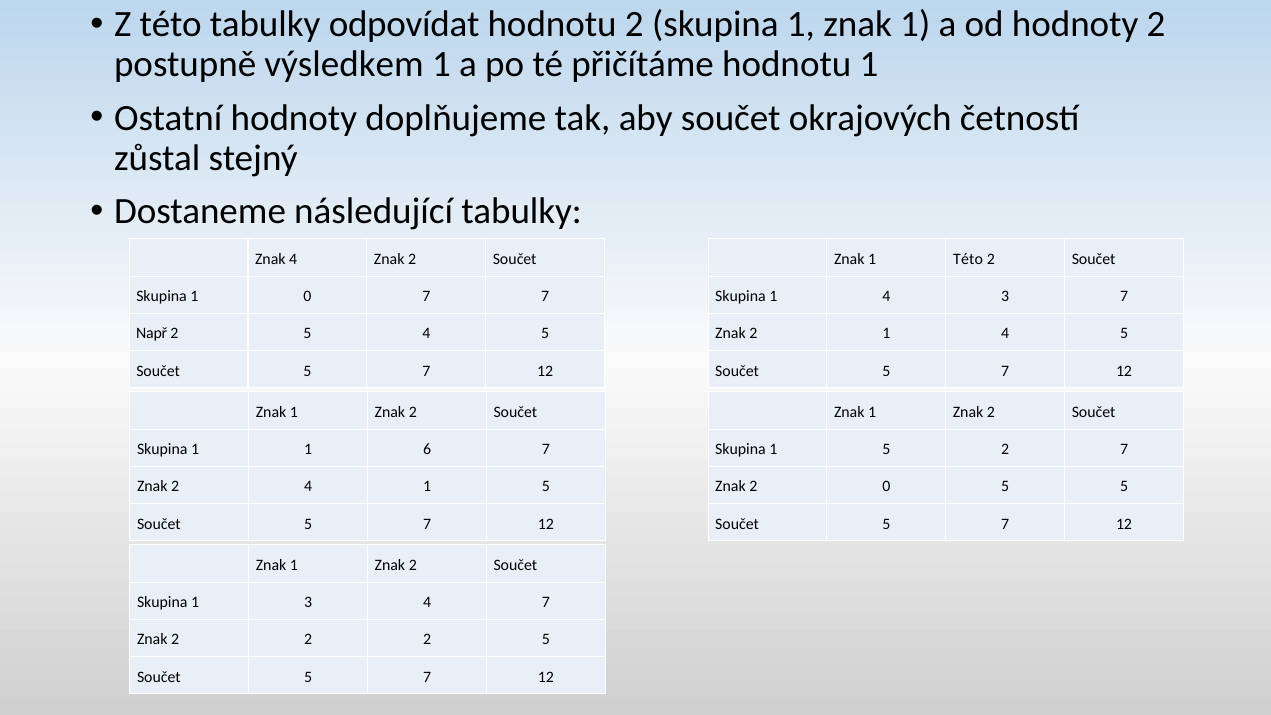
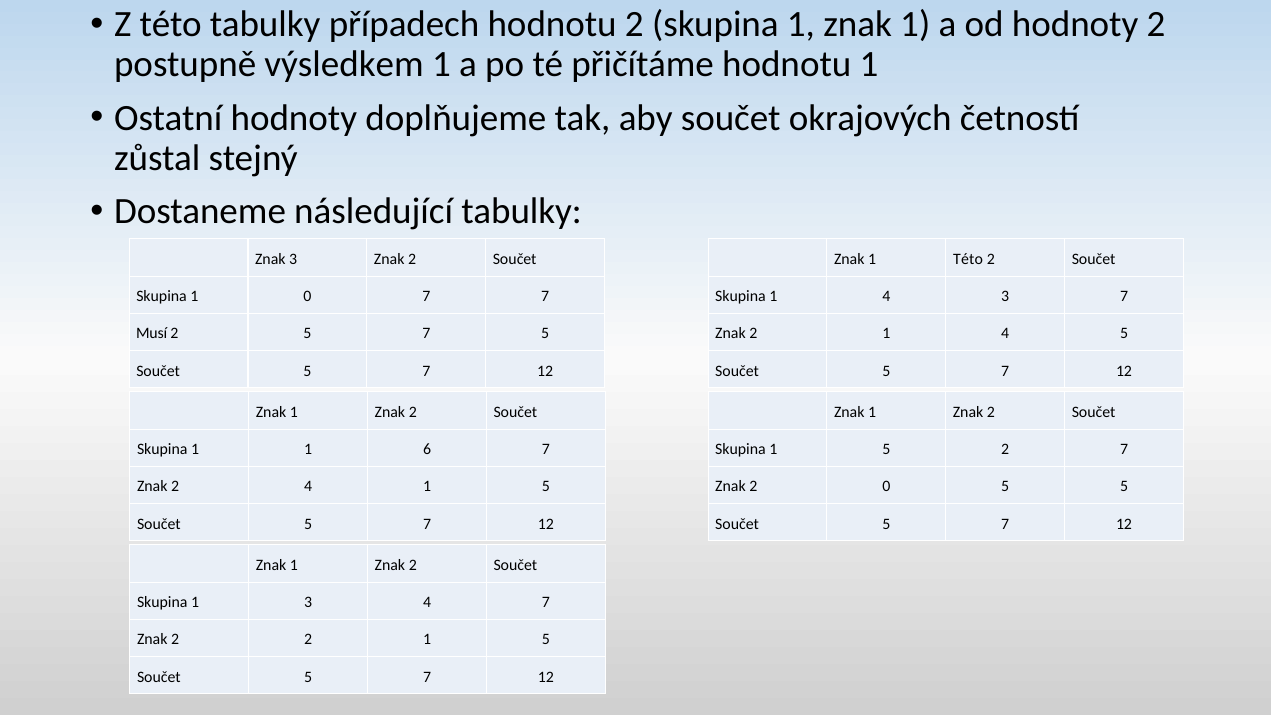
odpovídat: odpovídat -> případech
Znak 4: 4 -> 3
Např: Např -> Musí
2 5 4: 4 -> 7
2 2 2: 2 -> 1
